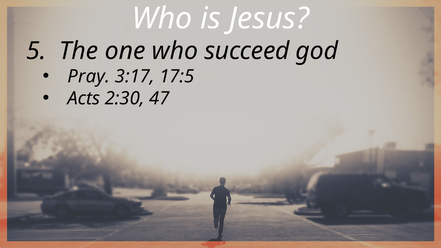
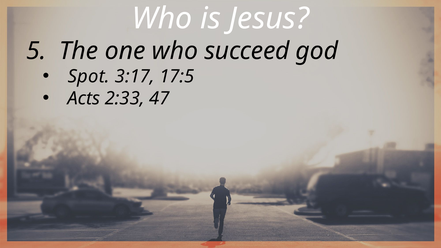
Pray: Pray -> Spot
2:30: 2:30 -> 2:33
